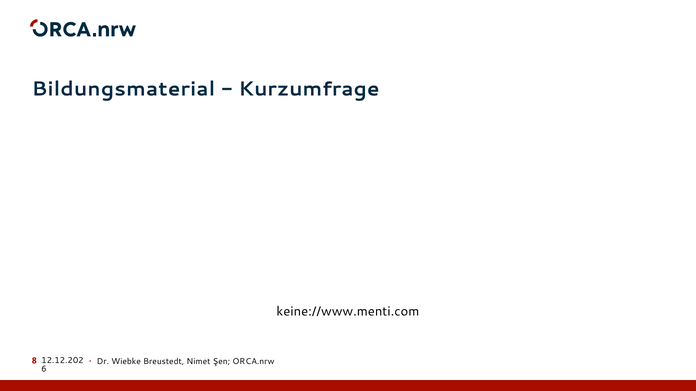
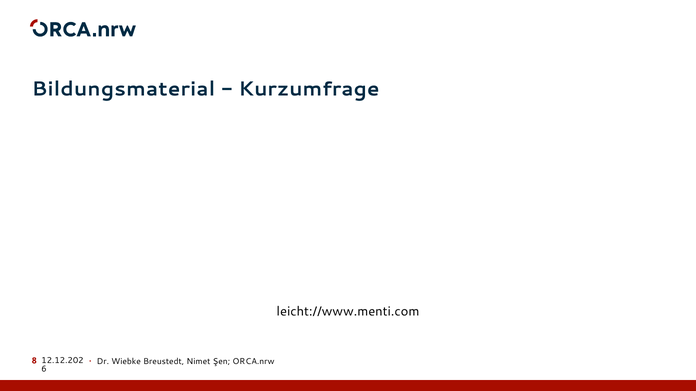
keine://www.menti.com: keine://www.menti.com -> leicht://www.menti.com
